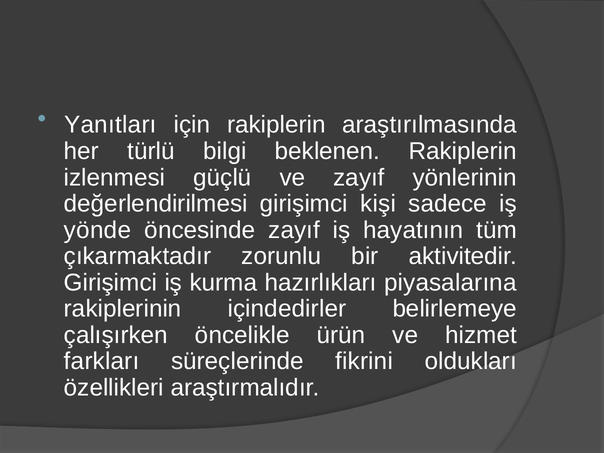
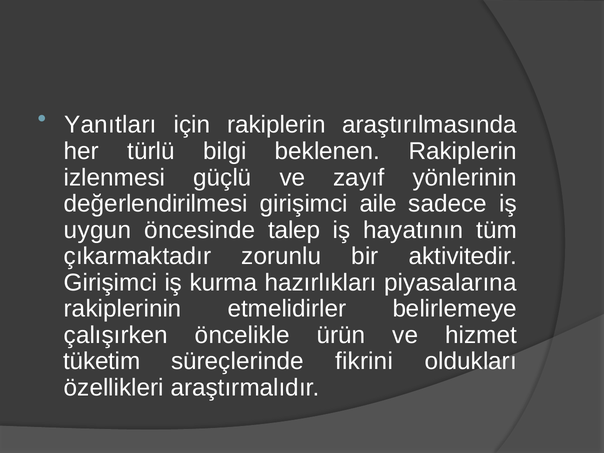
kişi: kişi -> aile
yönde: yönde -> uygun
öncesinde zayıf: zayıf -> talep
içindedirler: içindedirler -> etmelidirler
farkları: farkları -> tüketim
